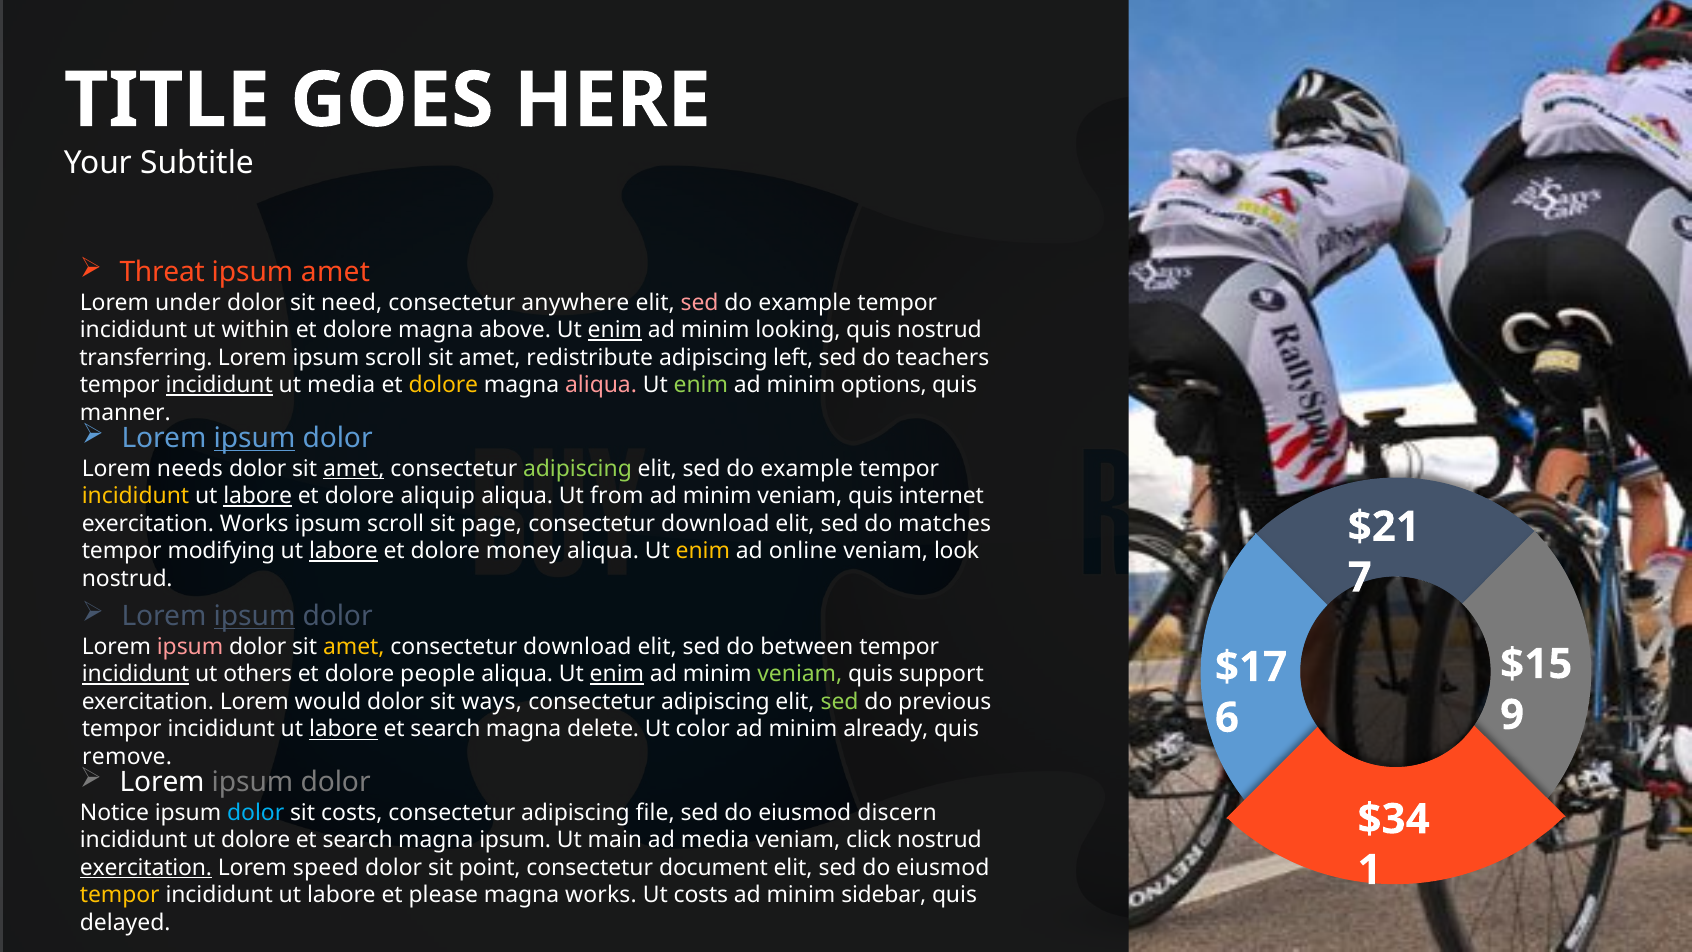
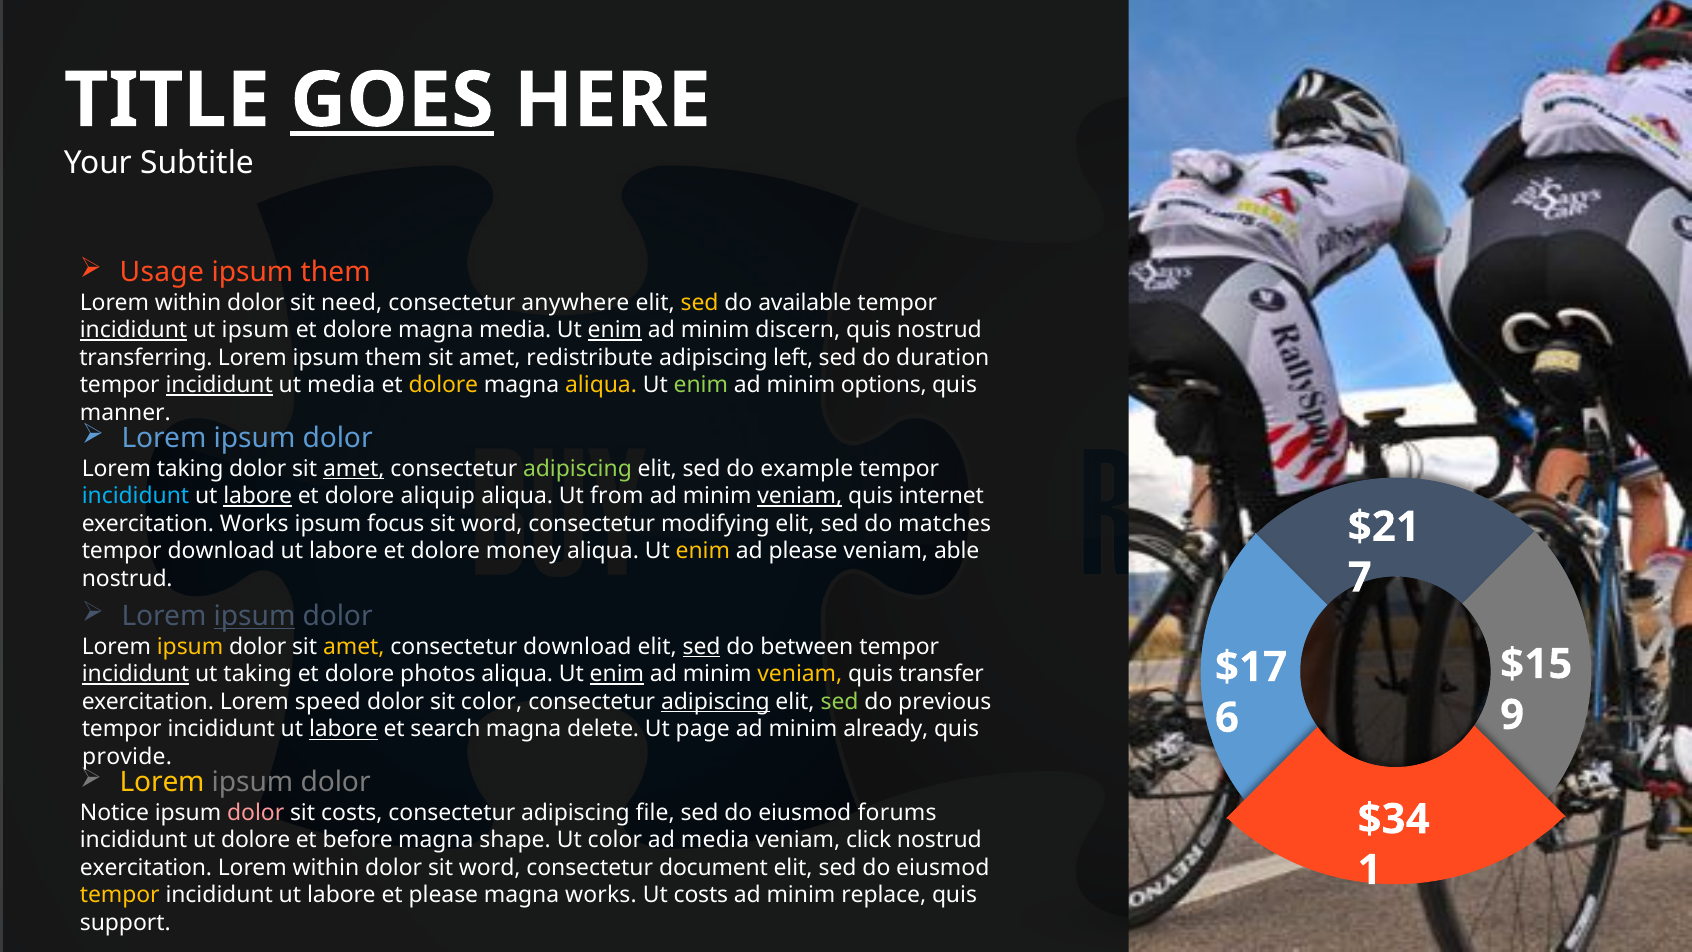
GOES underline: none -> present
Threat: Threat -> Usage
amet at (335, 272): amet -> them
under at (188, 303): under -> within
sed at (700, 303) colour: pink -> yellow
example at (805, 303): example -> available
incididunt at (134, 330) underline: none -> present
ut within: within -> ipsum
magna above: above -> media
looking: looking -> discern
Lorem ipsum scroll: scroll -> them
teachers: teachers -> duration
aliqua at (601, 385) colour: pink -> yellow
ipsum at (254, 438) underline: present -> none
Lorem needs: needs -> taking
incididunt at (136, 496) colour: yellow -> light blue
veniam at (800, 496) underline: none -> present
scroll at (396, 524): scroll -> focus
page at (492, 524): page -> word
download at (715, 524): download -> modifying
tempor modifying: modifying -> download
labore at (343, 551) underline: present -> none
ad online: online -> please
look: look -> able
ipsum at (190, 647) colour: pink -> yellow
sed at (702, 647) underline: none -> present
ut others: others -> taking
people: people -> photos
veniam at (800, 674) colour: light green -> yellow
support: support -> transfer
would: would -> speed
sit ways: ways -> color
adipiscing at (715, 702) underline: none -> present
color: color -> page
remove: remove -> provide
Lorem at (162, 782) colour: white -> yellow
dolor at (256, 813) colour: light blue -> pink
discern: discern -> forums
search at (358, 840): search -> before
magna ipsum: ipsum -> shape
Ut main: main -> color
exercitation at (146, 868) underline: present -> none
speed at (326, 868): speed -> within
dolor sit point: point -> word
sidebar: sidebar -> replace
delayed: delayed -> support
